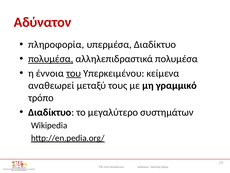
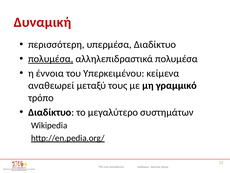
Αδύνατον: Αδύνατον -> Δυναμική
πληροφορία: πληροφορία -> περισσότερη
του underline: present -> none
